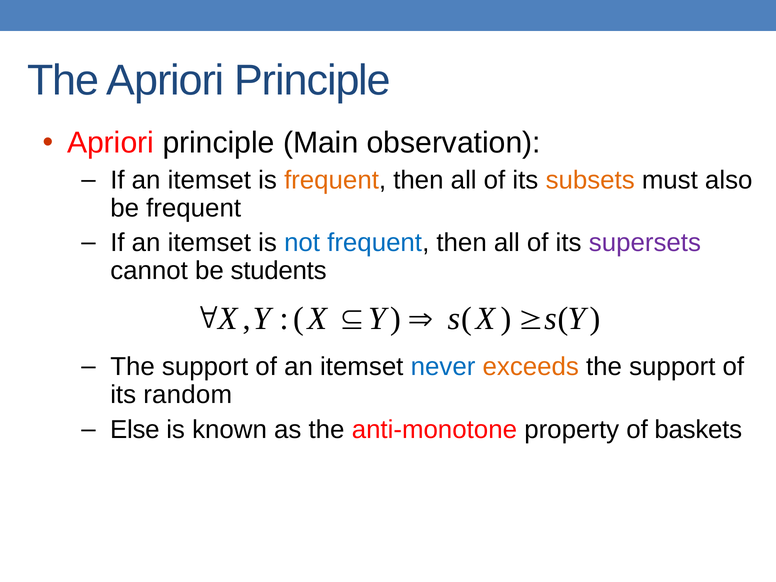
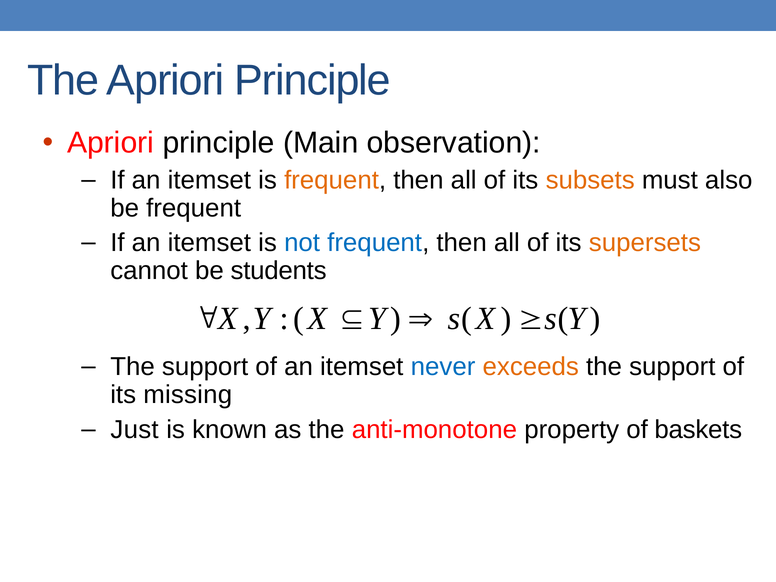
supersets colour: purple -> orange
random: random -> missing
Else: Else -> Just
